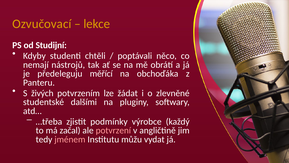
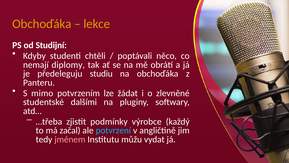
Ozvučovací at (42, 24): Ozvučovací -> Obchoďáka
nástrojů: nástrojů -> diplomy
měřící: měřící -> studiu
živých: živých -> mimo
potvrzení colour: pink -> light blue
